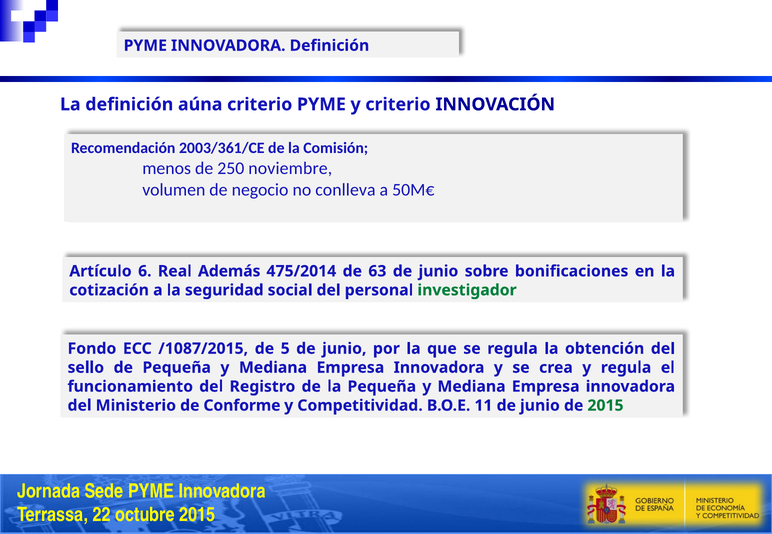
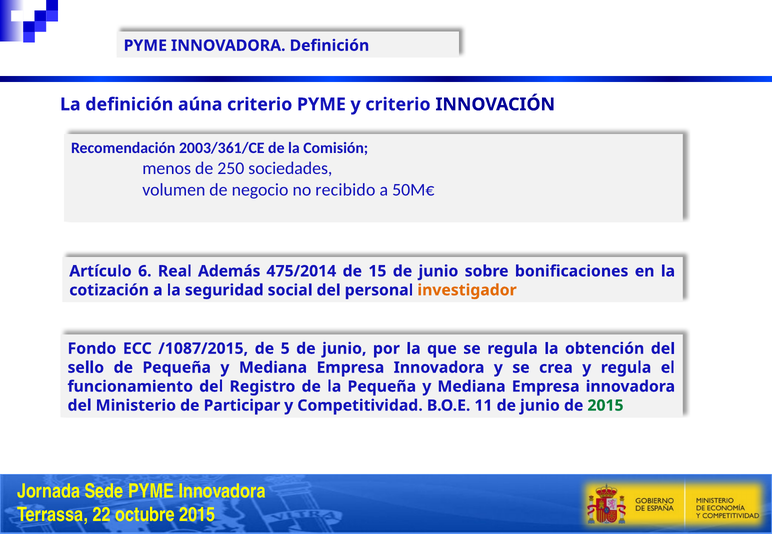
noviembre: noviembre -> sociedades
conlleva: conlleva -> recibido
63: 63 -> 15
investigador colour: green -> orange
Conforme: Conforme -> Participar
